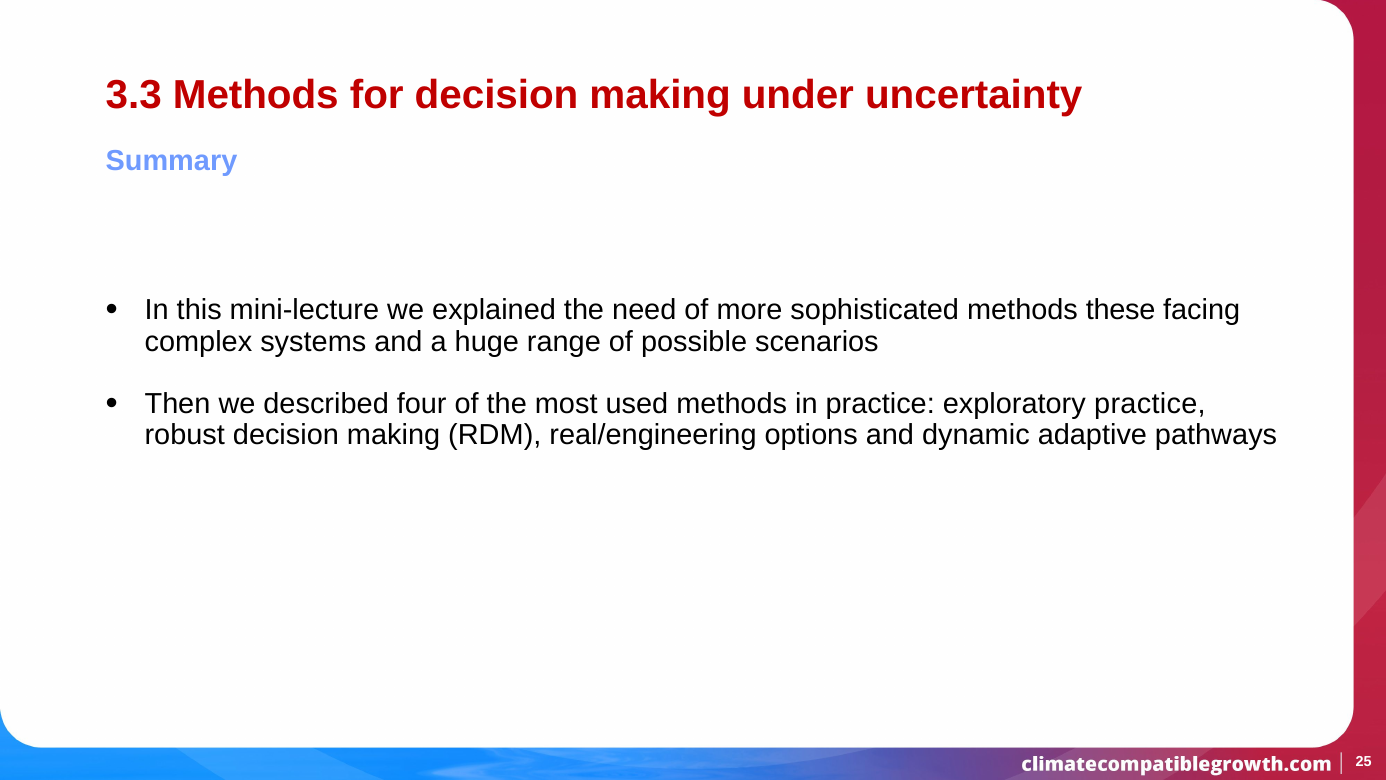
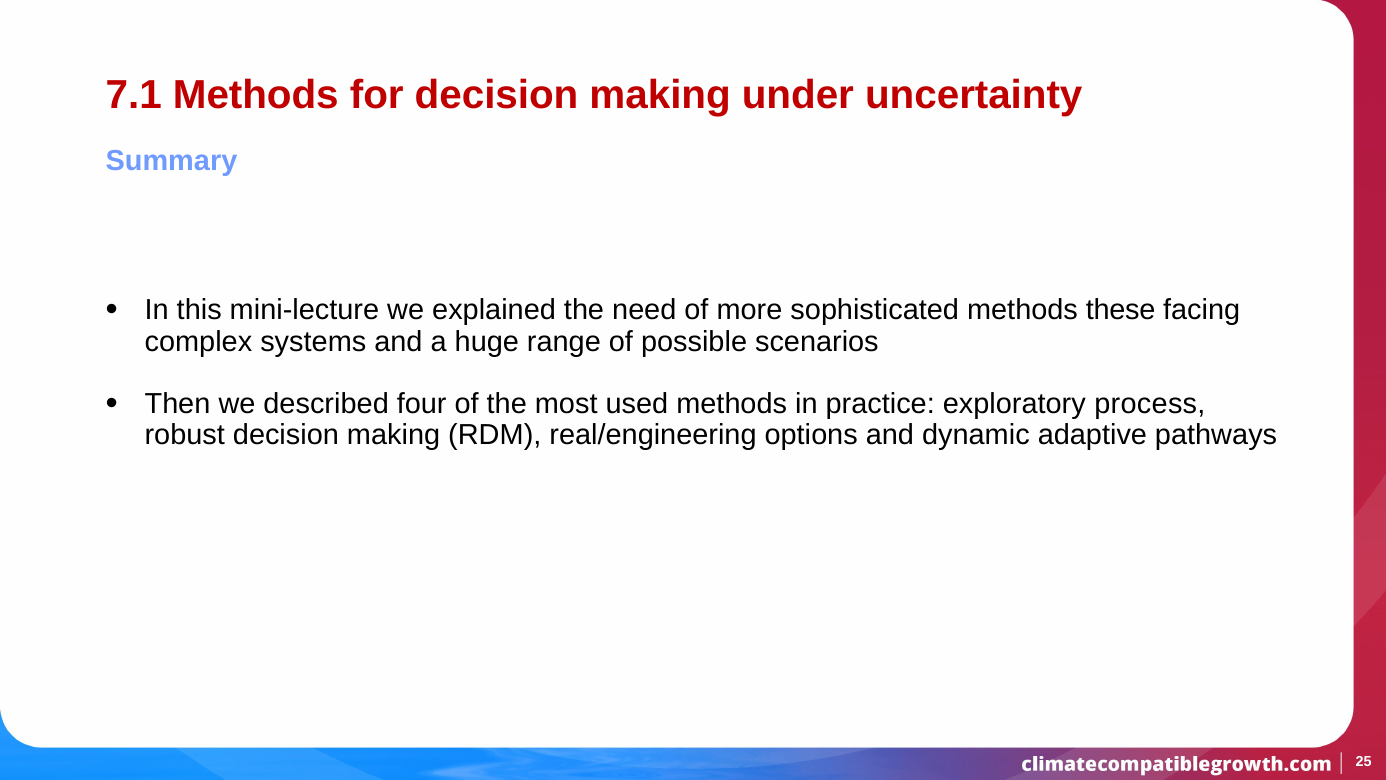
3.3: 3.3 -> 7.1
exploratory practice: practice -> process
